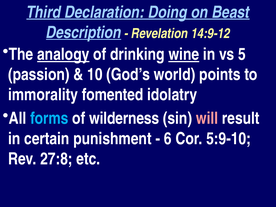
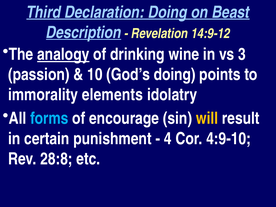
wine underline: present -> none
5: 5 -> 3
God’s world: world -> doing
fomented: fomented -> elements
wilderness: wilderness -> encourage
will colour: pink -> yellow
6: 6 -> 4
5:9-10: 5:9-10 -> 4:9-10
27:8: 27:8 -> 28:8
